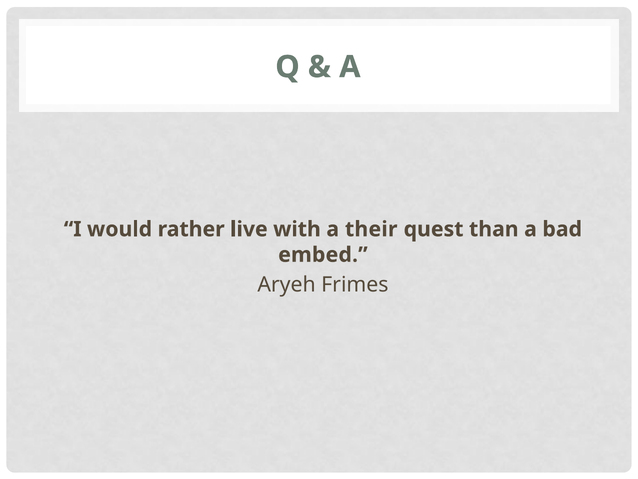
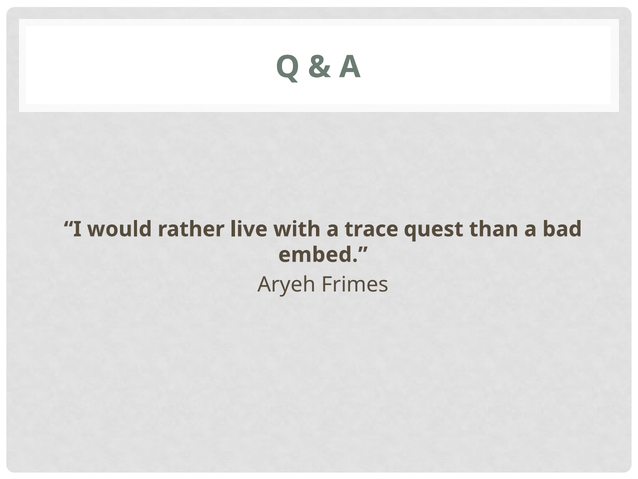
their: their -> trace
